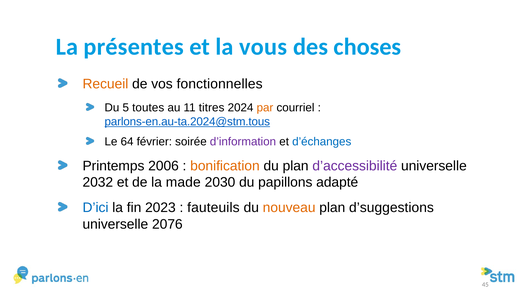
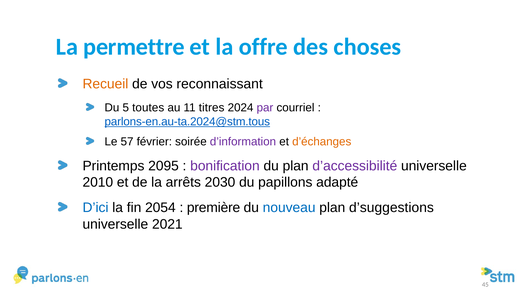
présentes: présentes -> permettre
vous: vous -> offre
fonctionnelles: fonctionnelles -> reconnaissant
par colour: orange -> purple
64: 64 -> 57
d’échanges colour: blue -> orange
2006: 2006 -> 2095
bonification colour: orange -> purple
2032: 2032 -> 2010
made: made -> arrêts
2023: 2023 -> 2054
fauteuils: fauteuils -> première
nouveau colour: orange -> blue
2076: 2076 -> 2021
